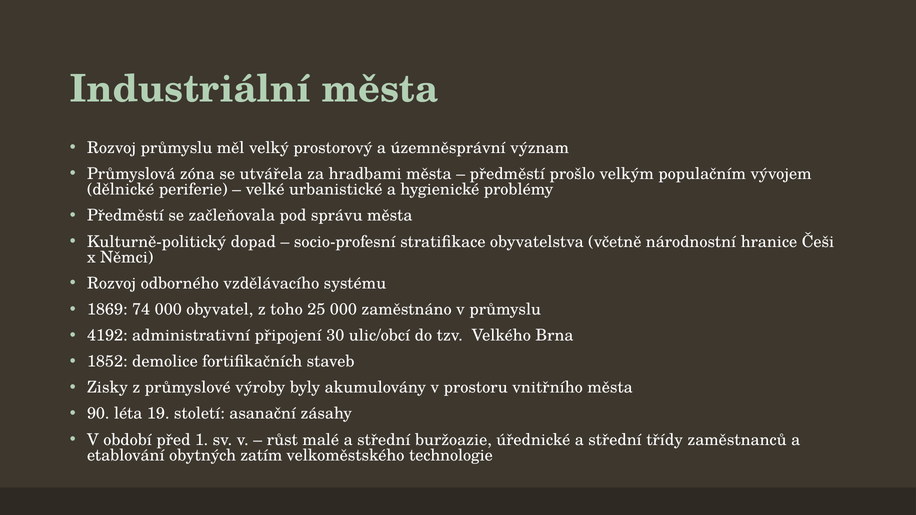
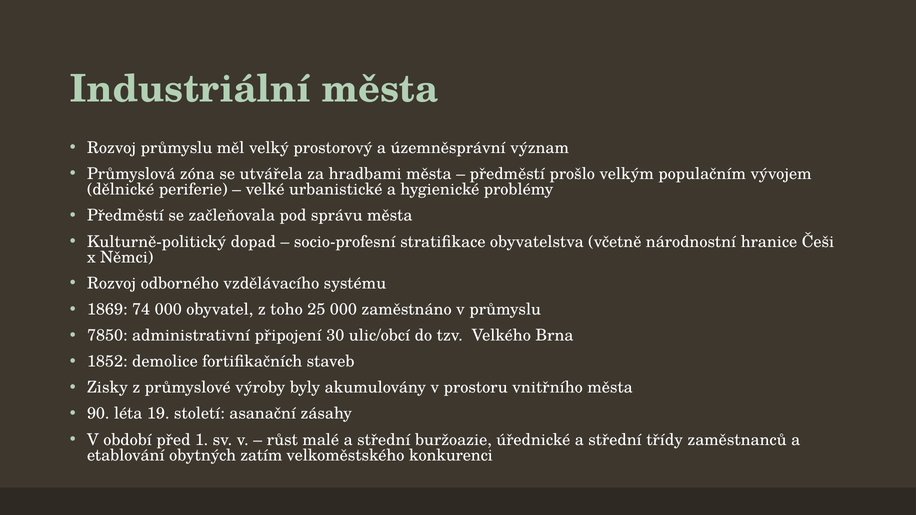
4192: 4192 -> 7850
technologie: technologie -> konkurenci
